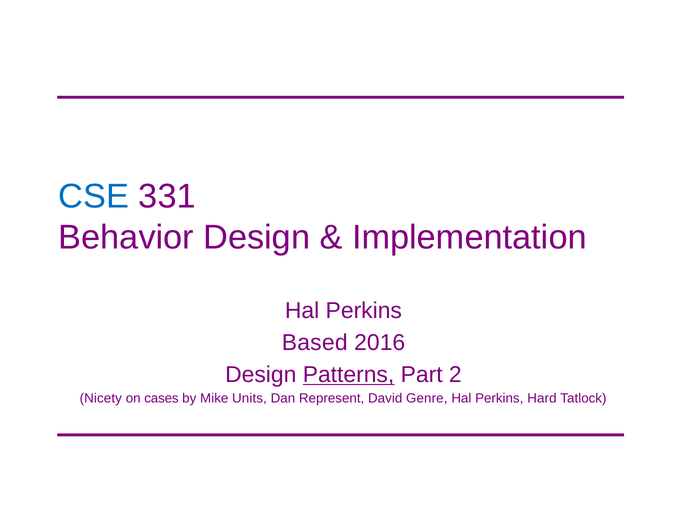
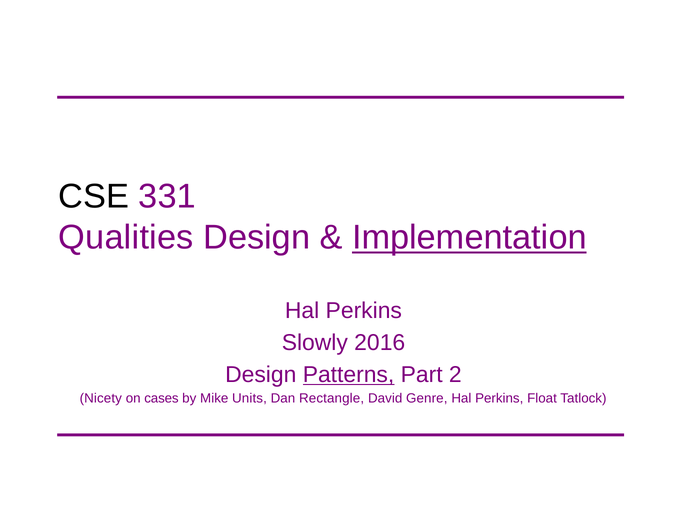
CSE colour: blue -> black
Behavior: Behavior -> Qualities
Implementation underline: none -> present
Based: Based -> Slowly
Represent: Represent -> Rectangle
Hard: Hard -> Float
